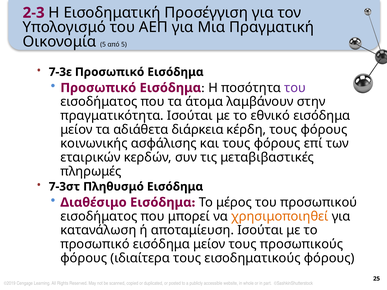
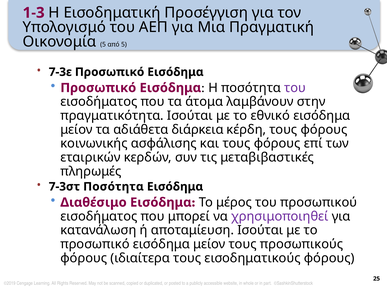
2-3: 2-3 -> 1-3
7-3στ Πληθυσμό: Πληθυσμό -> Ποσότητα
χρησιμοποιηθεί colour: orange -> purple
